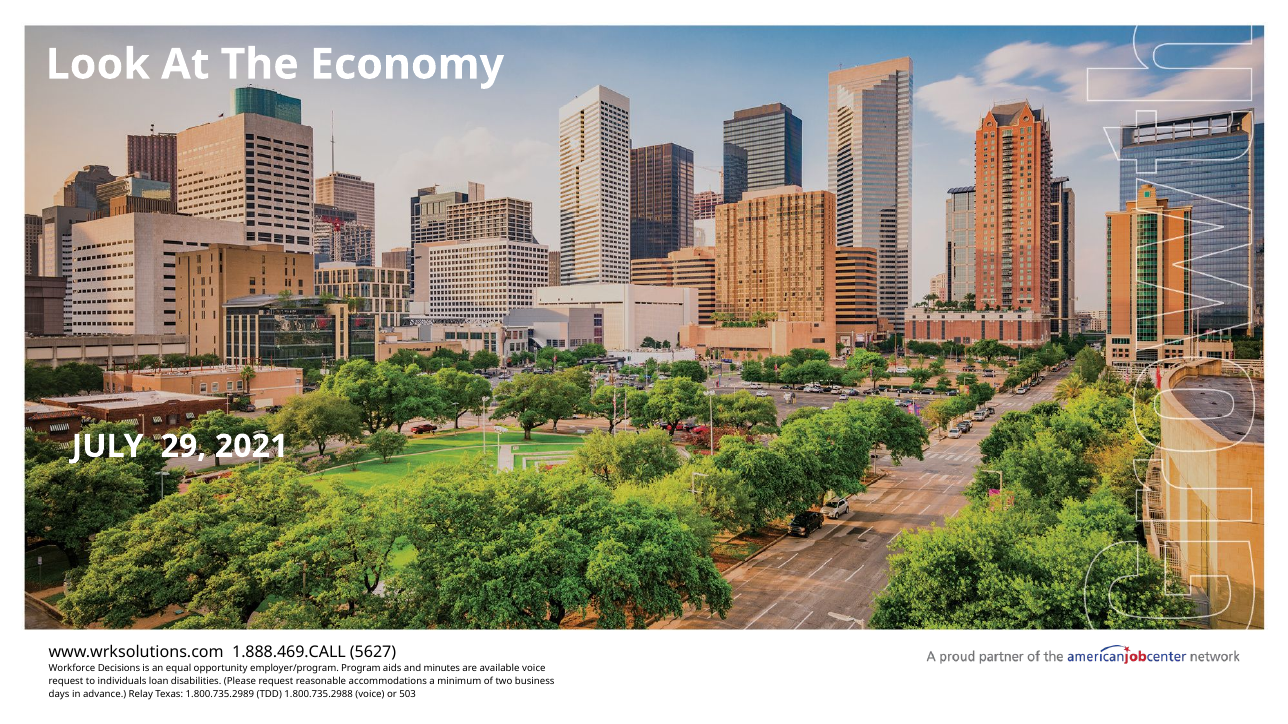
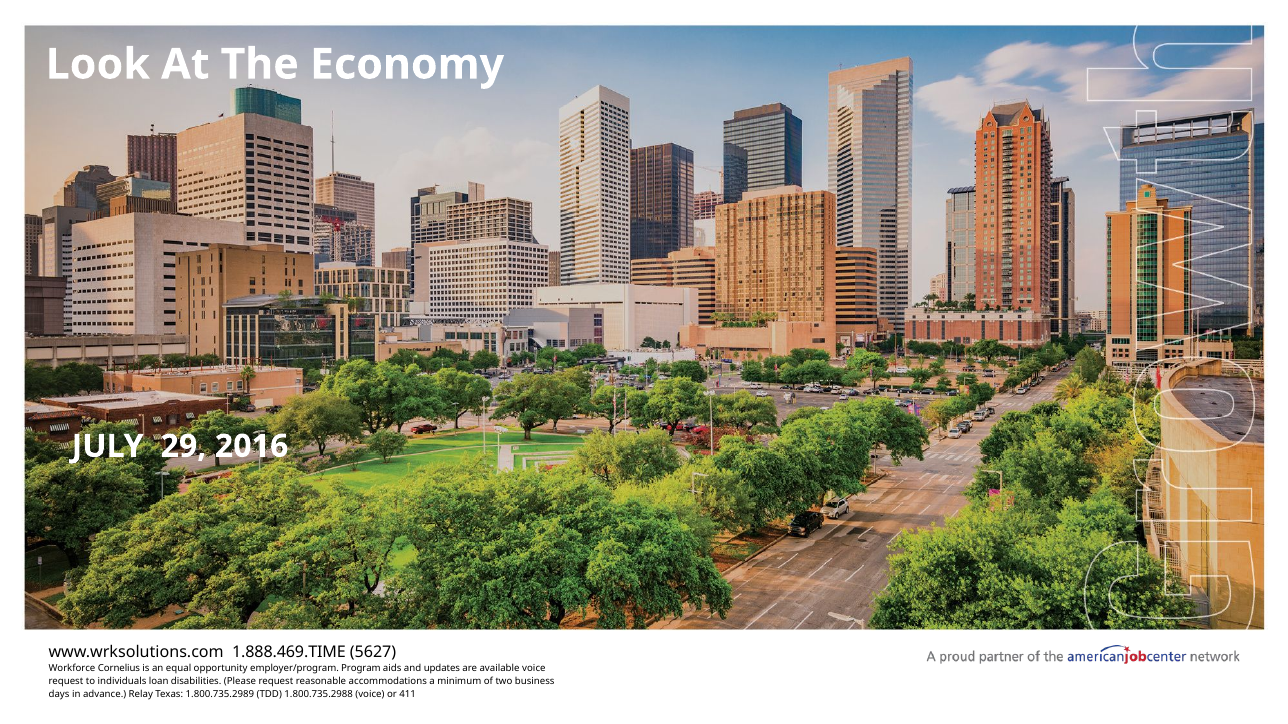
2021: 2021 -> 2016
1.888.469.CALL: 1.888.469.CALL -> 1.888.469.TIME
Decisions: Decisions -> Cornelius
minutes: minutes -> updates
503: 503 -> 411
